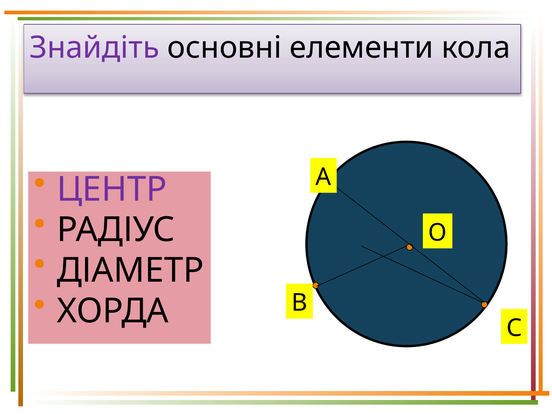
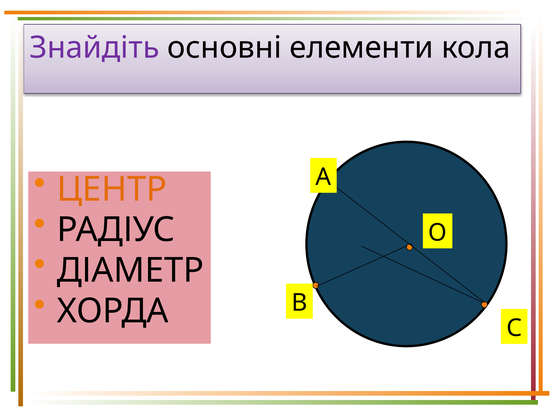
ЦЕНТР colour: purple -> orange
